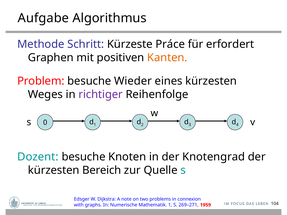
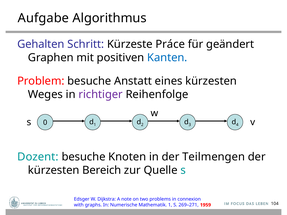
Methode: Methode -> Gehalten
erfordert: erfordert -> geändert
Kanten colour: orange -> blue
Wieder: Wieder -> Anstatt
Knotengrad: Knotengrad -> Teilmengen
